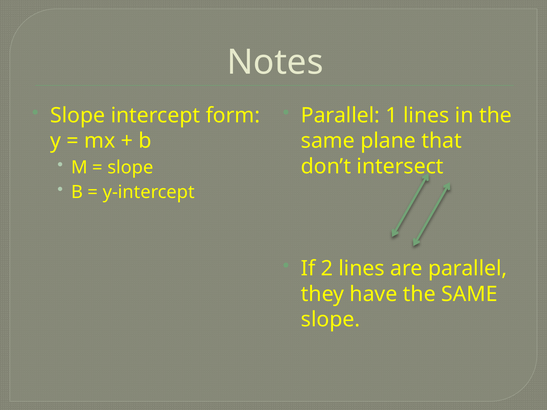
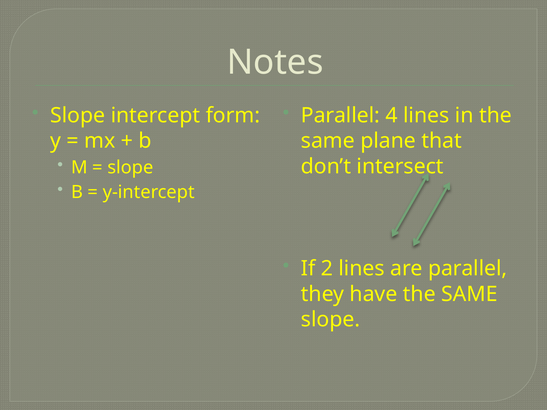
1: 1 -> 4
